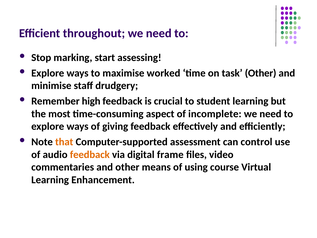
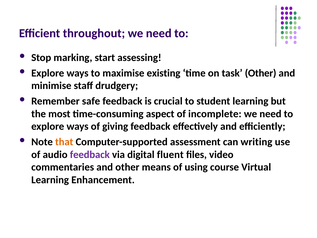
worked: worked -> existing
high: high -> safe
control: control -> writing
feedback at (90, 154) colour: orange -> purple
frame: frame -> fluent
